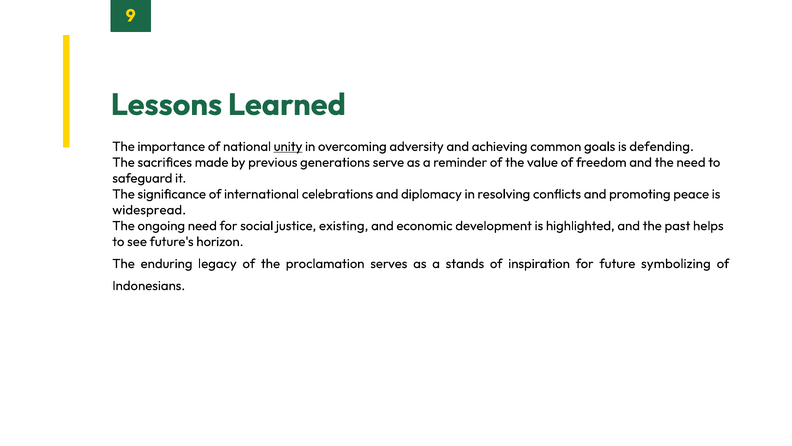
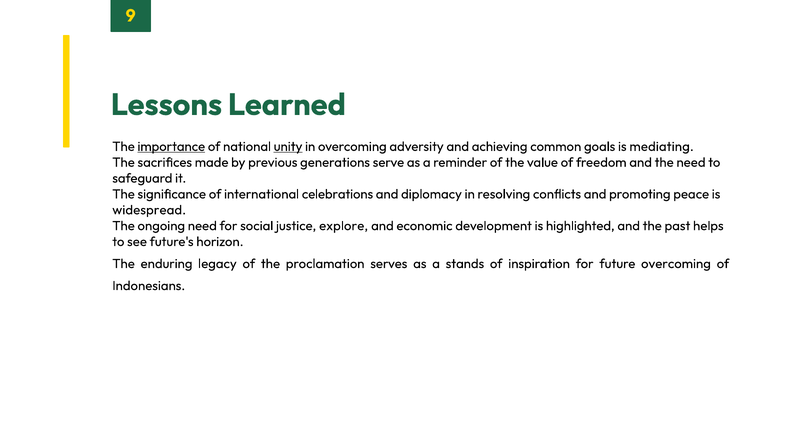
importance underline: none -> present
defending: defending -> mediating
existing: existing -> explore
future symbolizing: symbolizing -> overcoming
